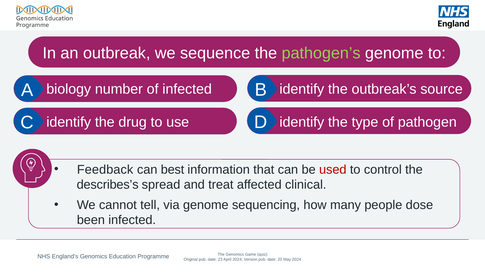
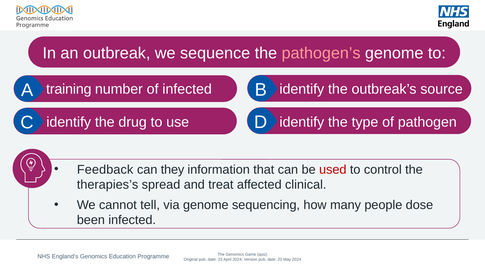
pathogen’s colour: light green -> pink
biology: biology -> training
best: best -> they
describes’s: describes’s -> therapies’s
